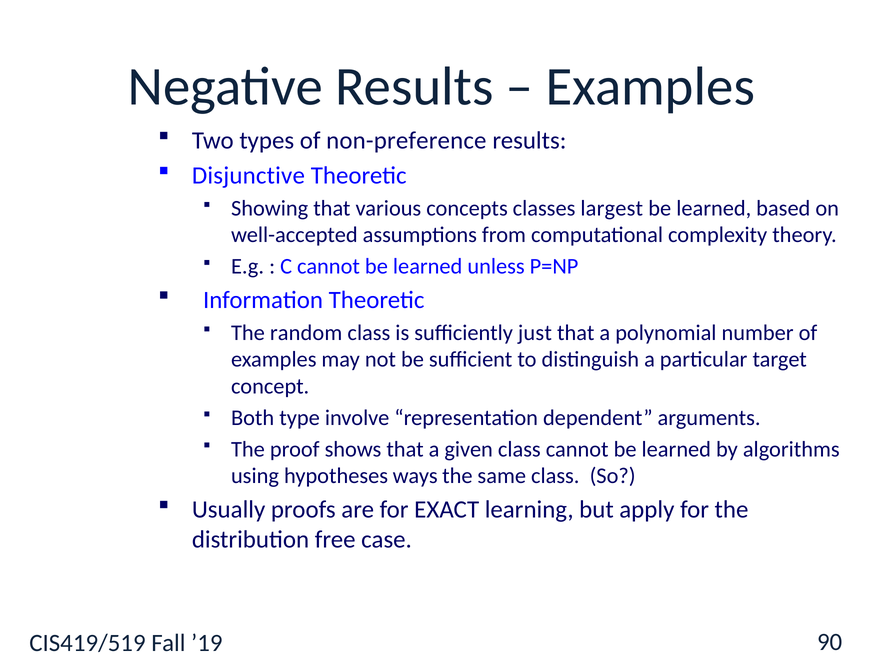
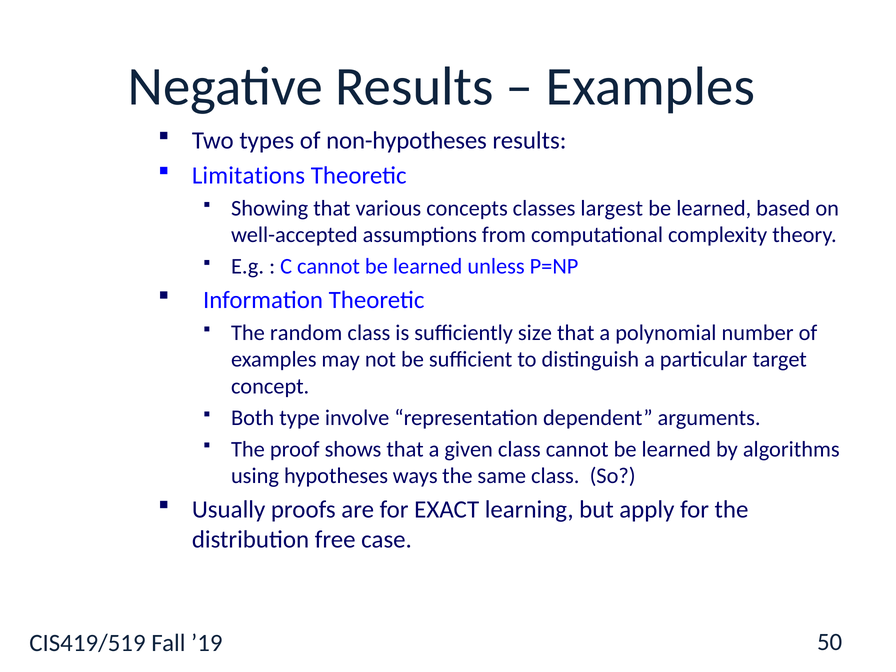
non-preference: non-preference -> non-hypotheses
Disjunctive: Disjunctive -> Limitations
just: just -> size
90: 90 -> 50
